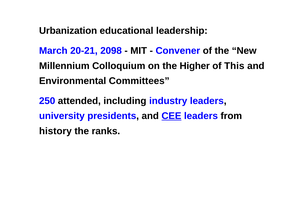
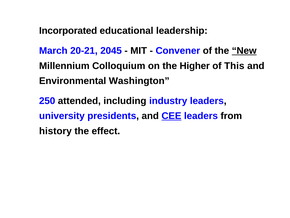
Urbanization: Urbanization -> Incorporated
2098: 2098 -> 2045
New underline: none -> present
Committees: Committees -> Washington
ranks: ranks -> effect
